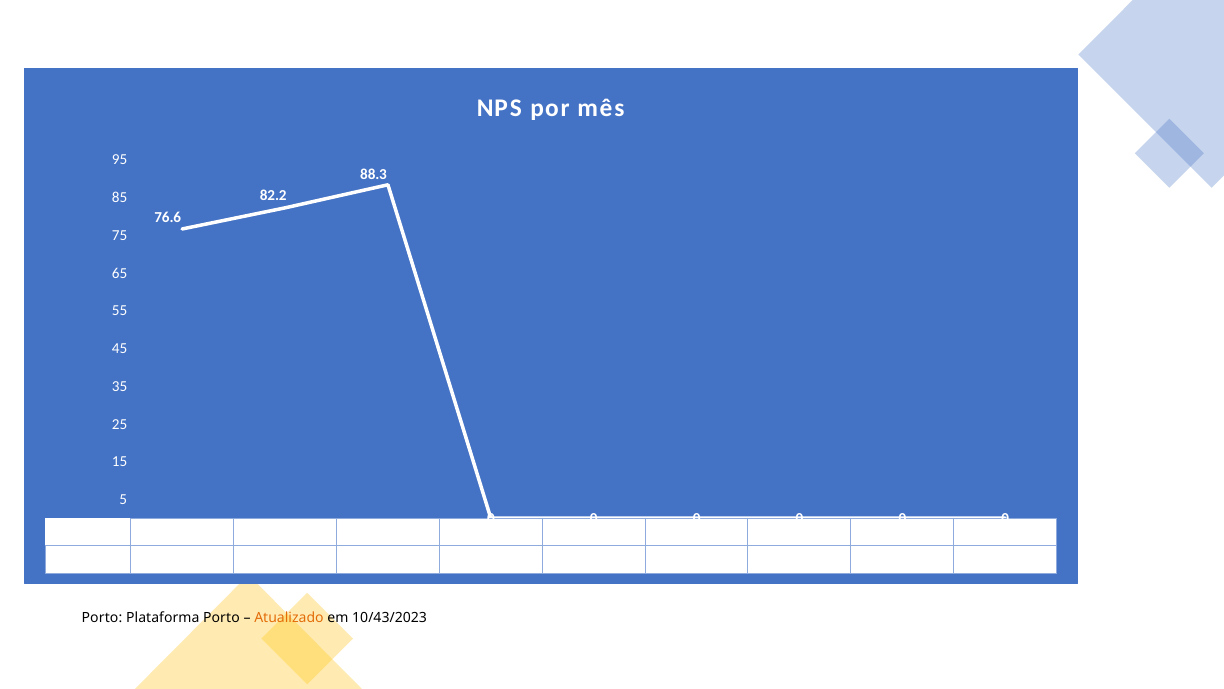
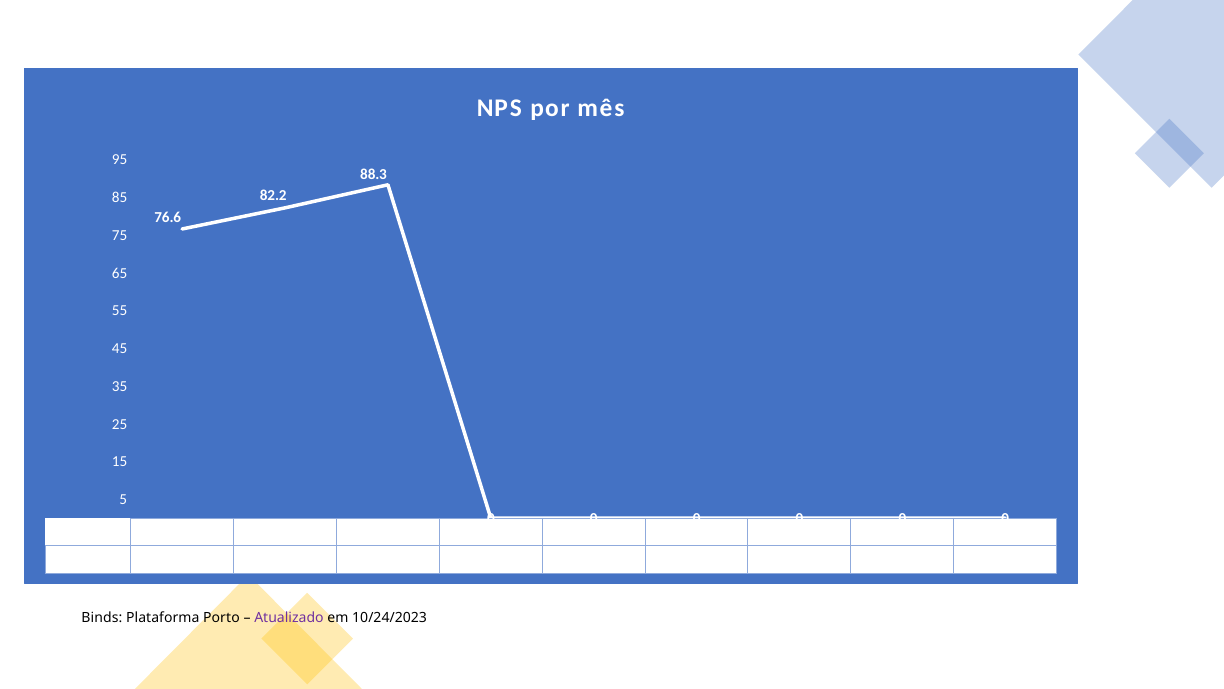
Porto at (102, 617): Porto -> Binds
Atualizado colour: orange -> purple
10/43/2023: 10/43/2023 -> 10/24/2023
